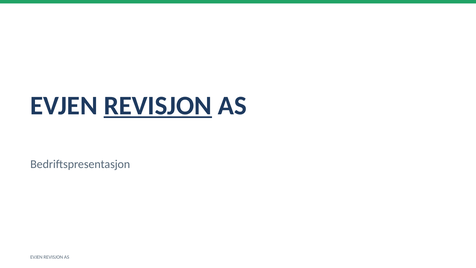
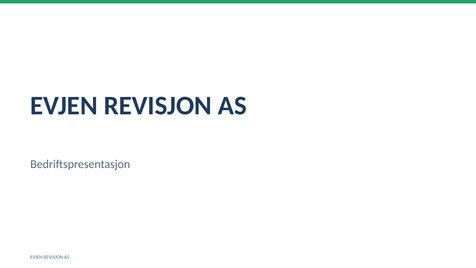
REVISJON at (158, 106) underline: present -> none
